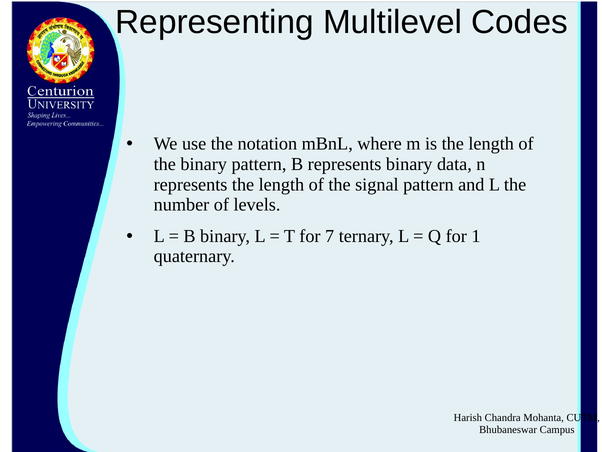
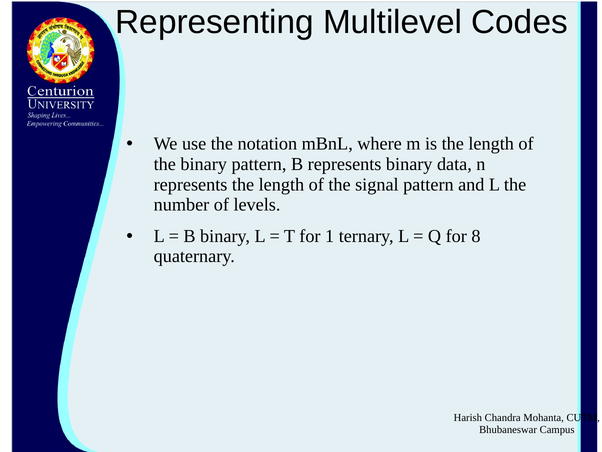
7: 7 -> 1
1: 1 -> 8
